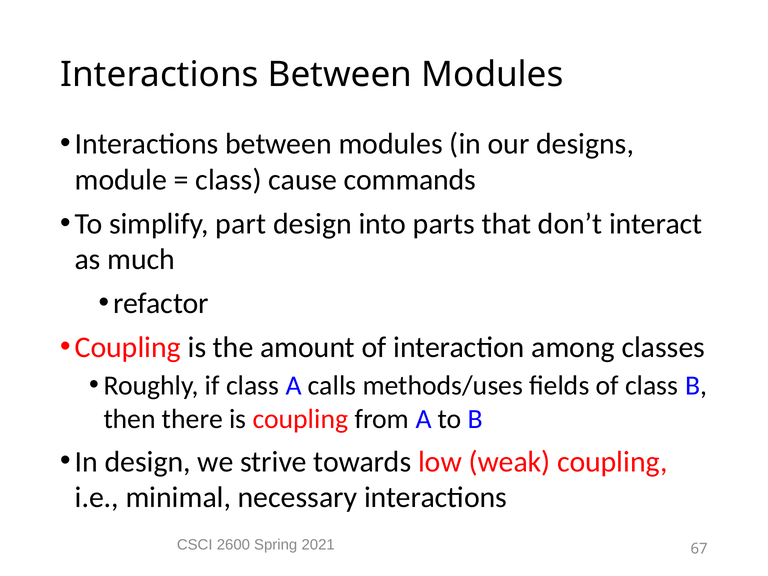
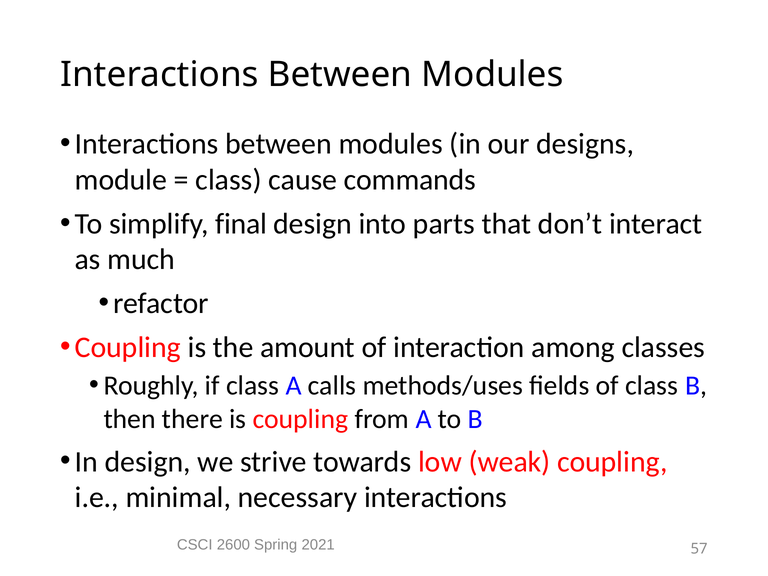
part: part -> final
67: 67 -> 57
